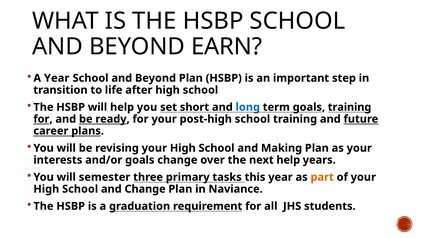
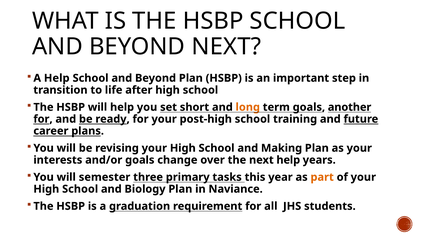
BEYOND EARN: EARN -> NEXT
A Year: Year -> Help
long colour: blue -> orange
goals training: training -> another
and Change: Change -> Biology
